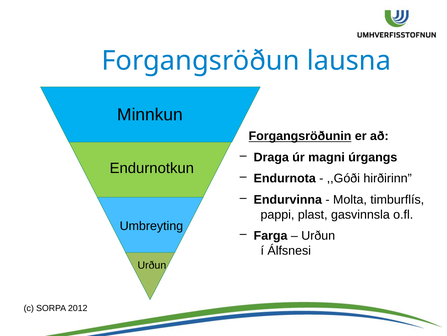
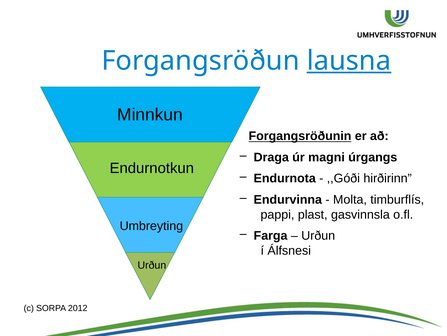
lausna underline: none -> present
